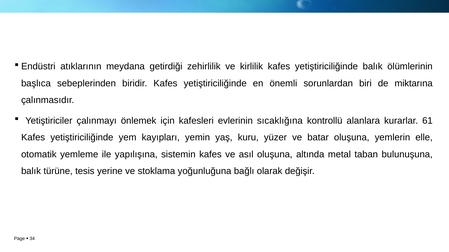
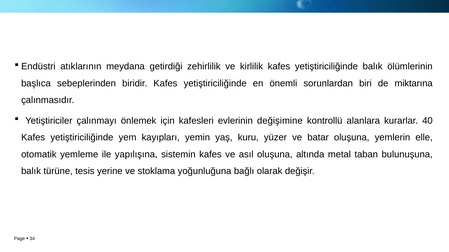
sıcaklığına: sıcaklığına -> değişimine
61: 61 -> 40
